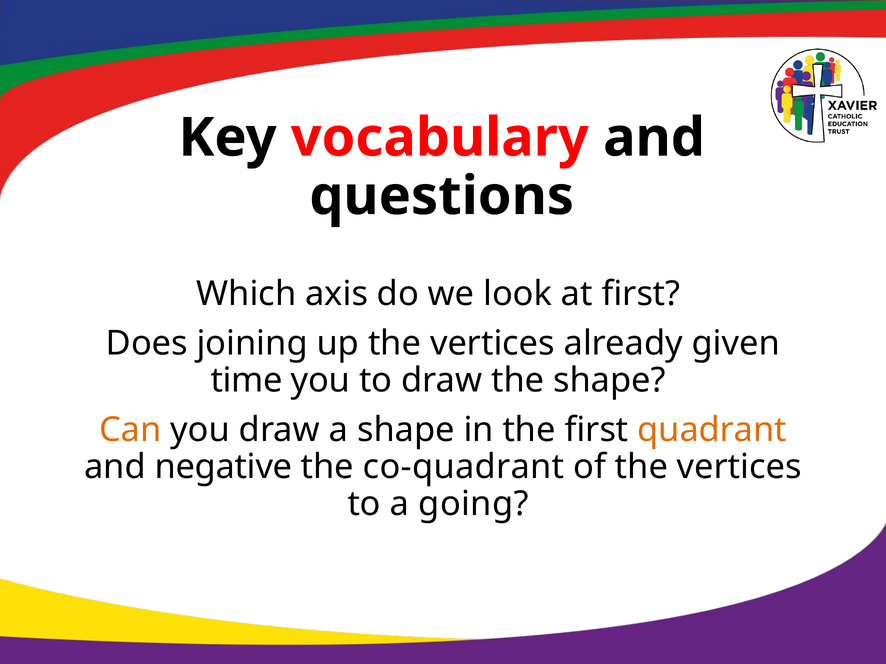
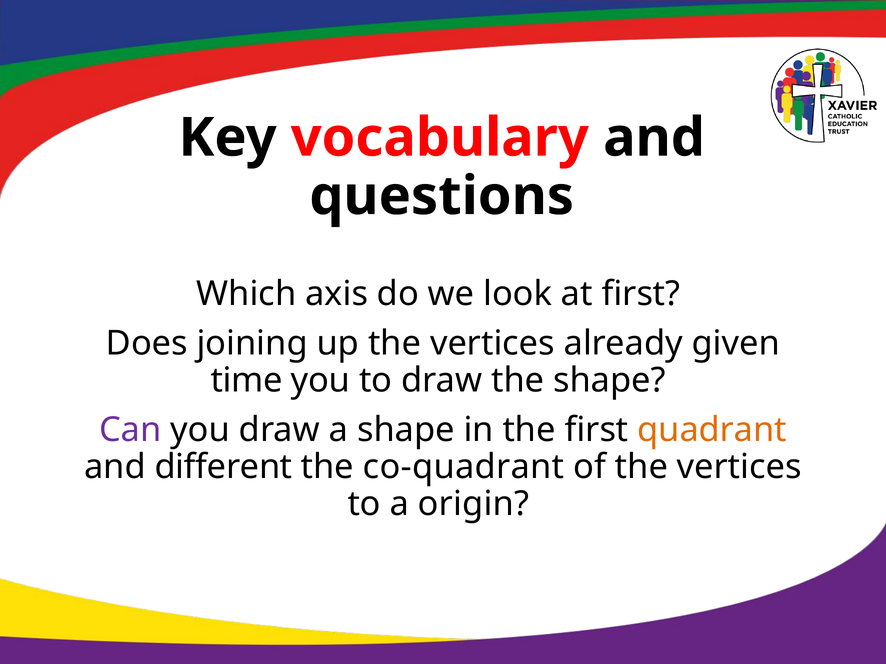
Can colour: orange -> purple
negative: negative -> different
going: going -> origin
